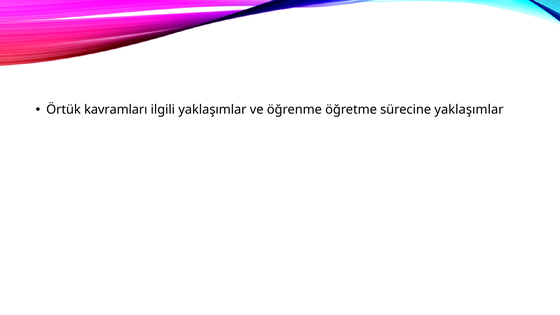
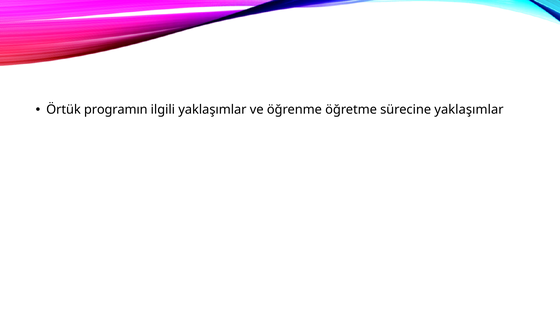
kavramları: kavramları -> programın
